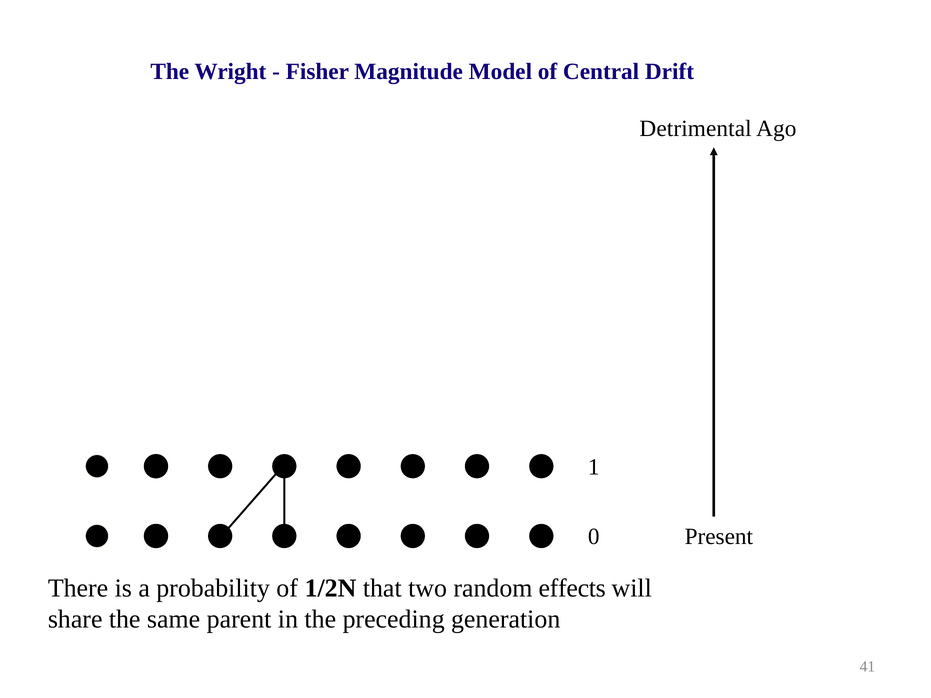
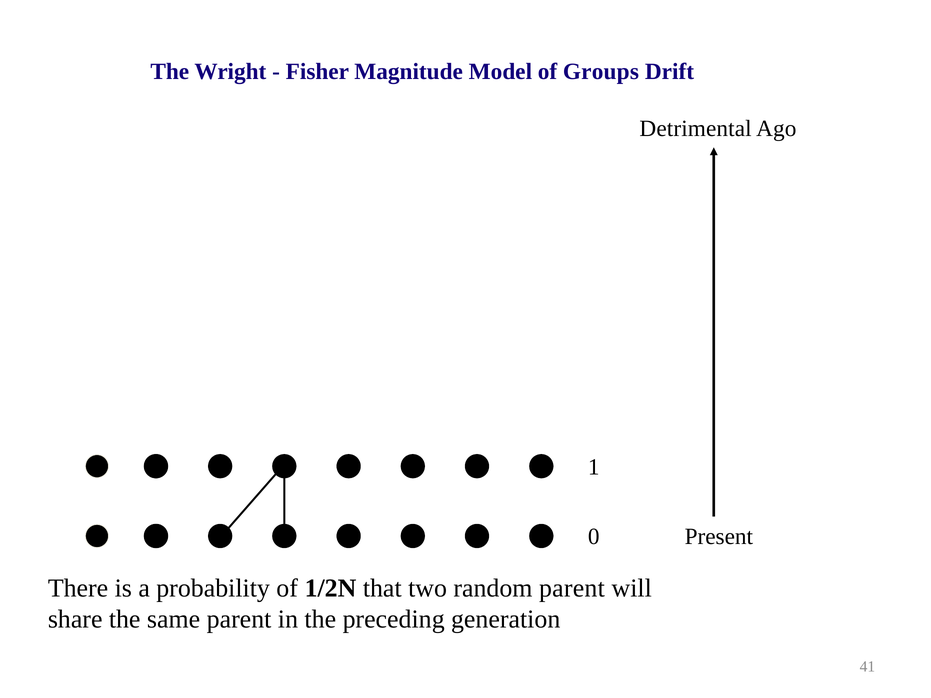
Central: Central -> Groups
random effects: effects -> parent
